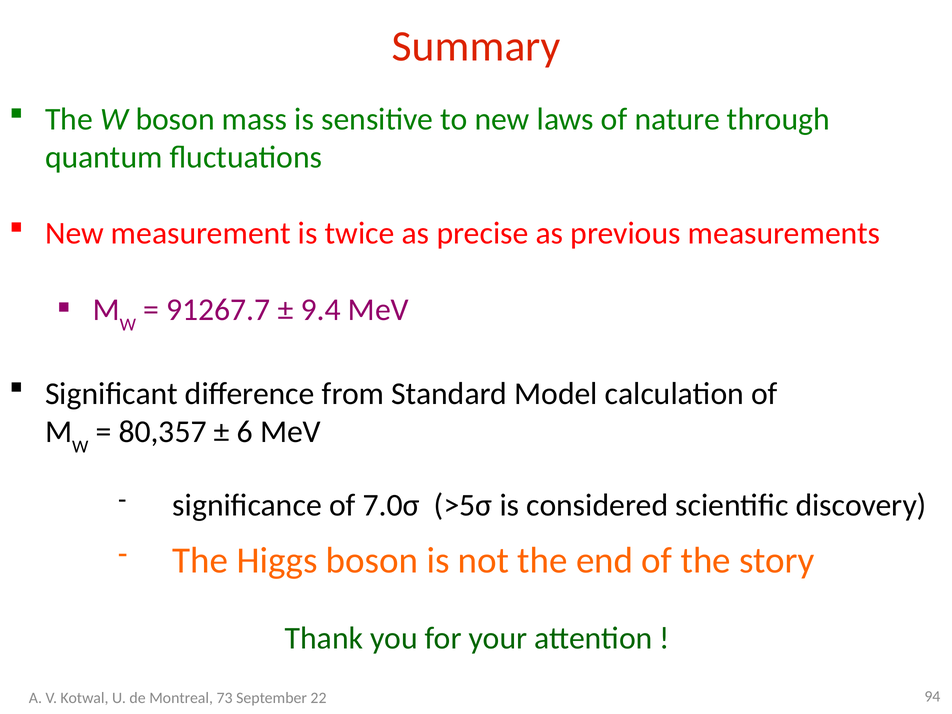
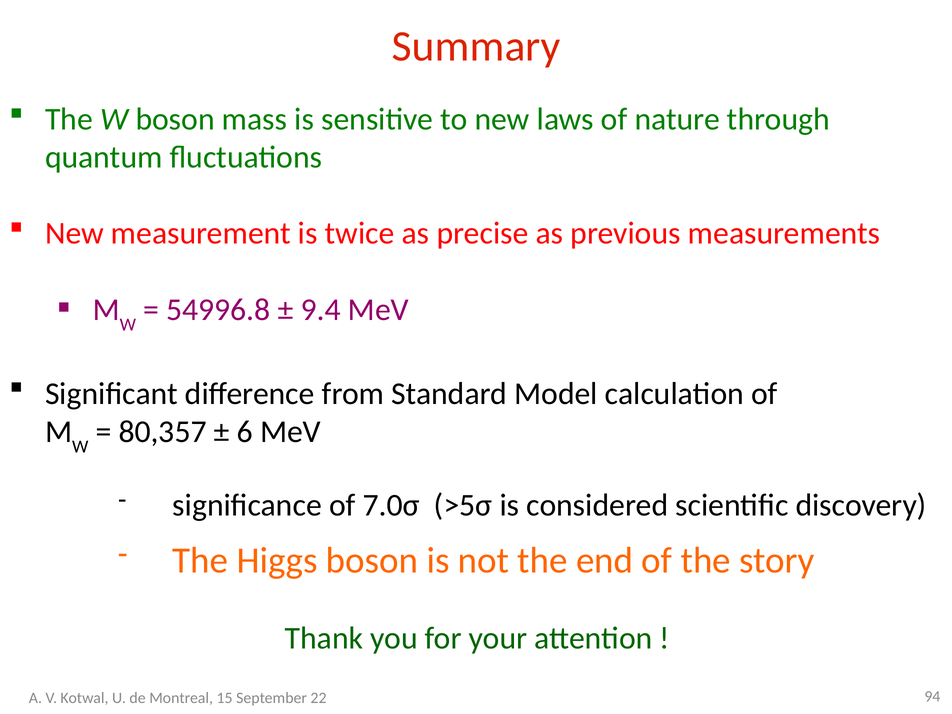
91267.7: 91267.7 -> 54996.8
73: 73 -> 15
